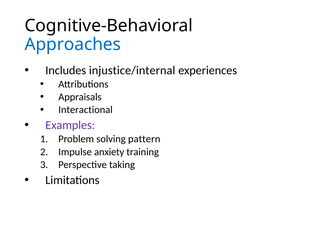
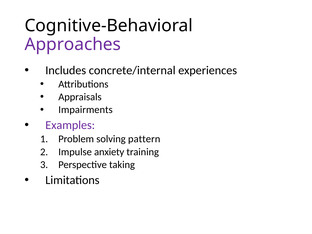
Approaches colour: blue -> purple
injustice/internal: injustice/internal -> concrete/internal
Interactional: Interactional -> Impairments
